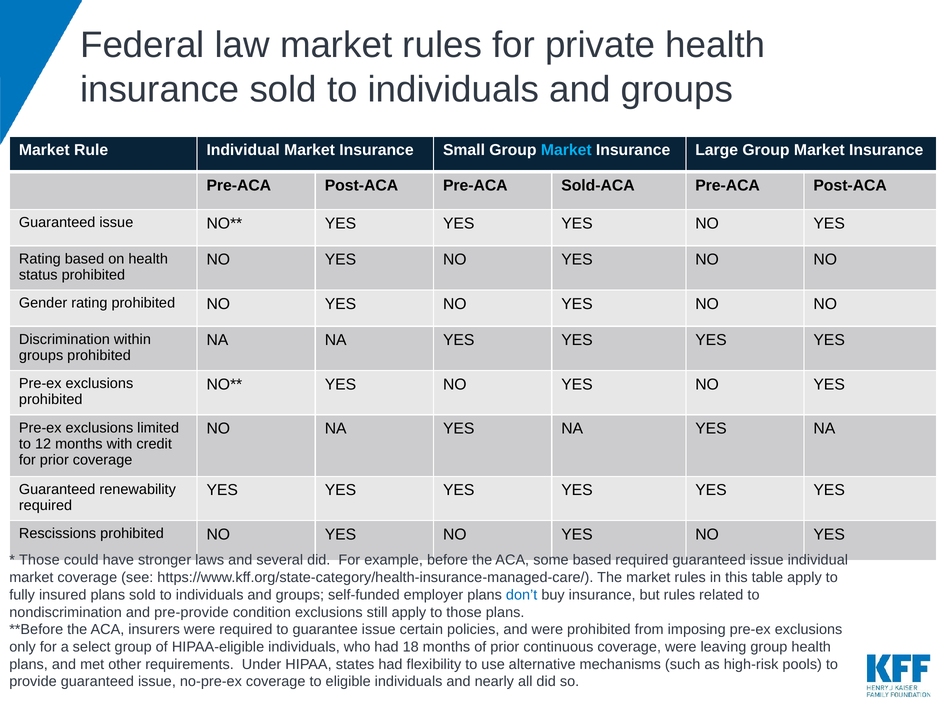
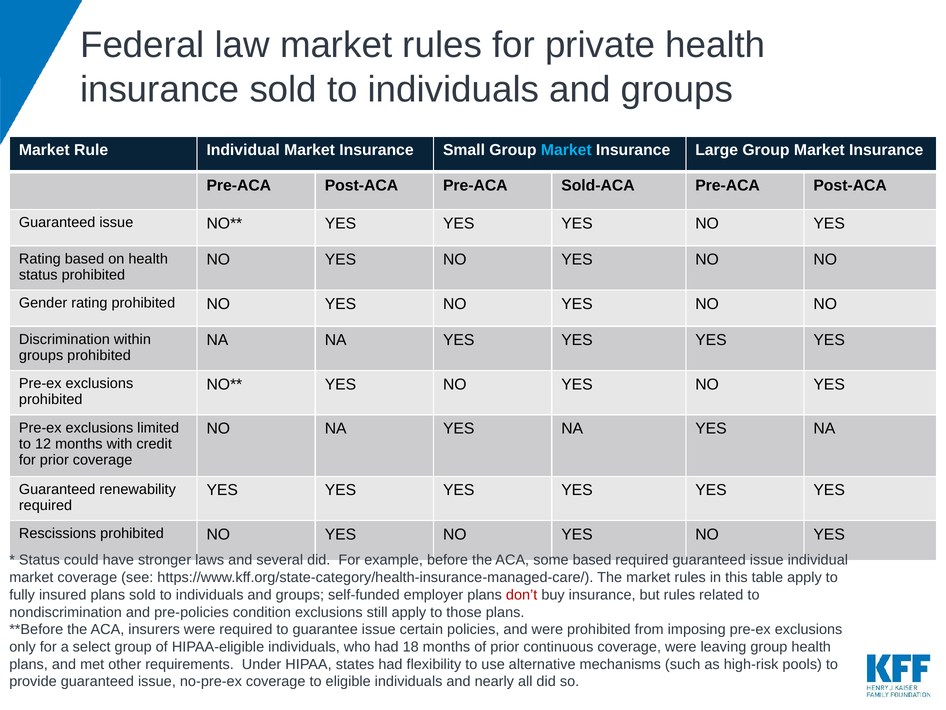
Those at (39, 560): Those -> Status
don’t colour: blue -> red
pre-provide: pre-provide -> pre-policies
